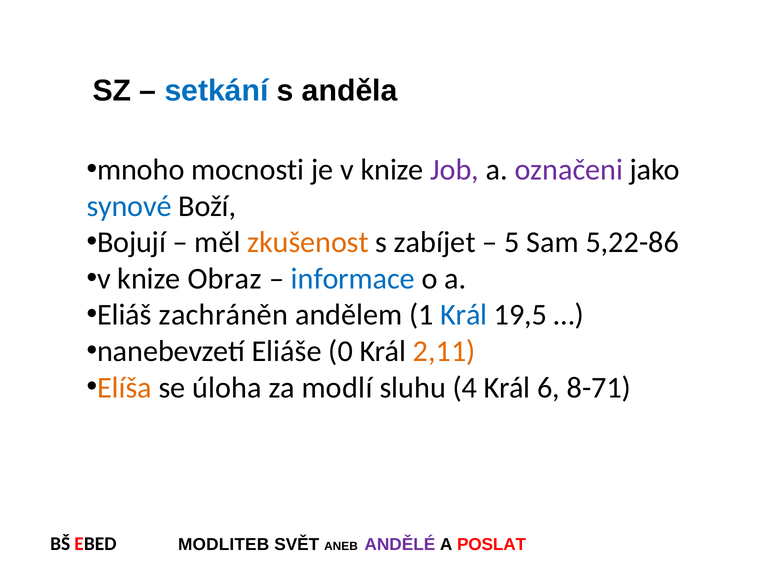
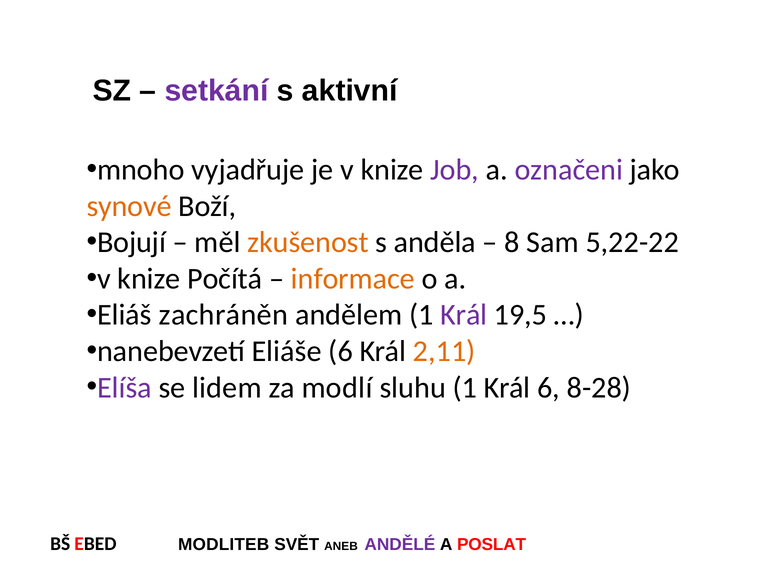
setkání colour: blue -> purple
anděla: anděla -> aktivní
mocnosti: mocnosti -> vyjadřuje
synové colour: blue -> orange
zabíjet: zabíjet -> anděla
5: 5 -> 8
5,22-86: 5,22-86 -> 5,22-22
Obraz: Obraz -> Počítá
informace colour: blue -> orange
Král at (464, 315) colour: blue -> purple
Eliáše 0: 0 -> 6
Elíša colour: orange -> purple
úloha: úloha -> lidem
sluhu 4: 4 -> 1
8-71: 8-71 -> 8-28
